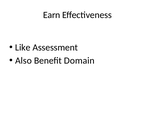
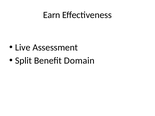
Like: Like -> Live
Also: Also -> Split
